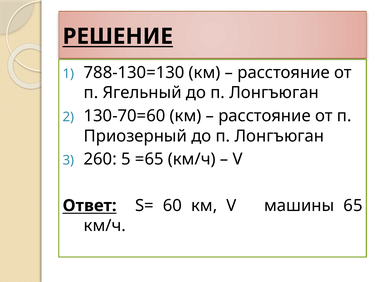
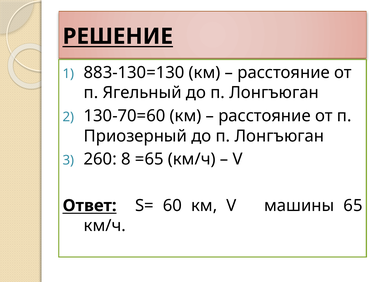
788-130=130: 788-130=130 -> 883-130=130
5: 5 -> 8
